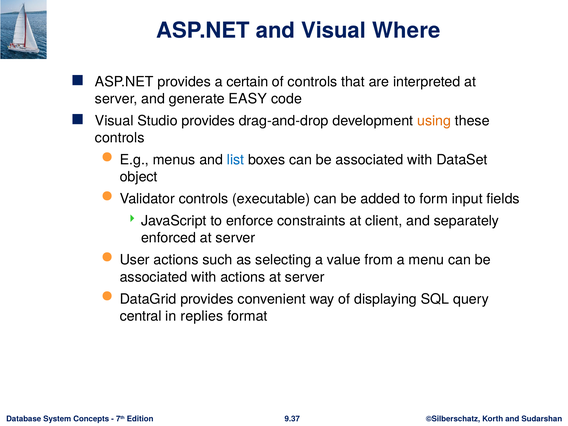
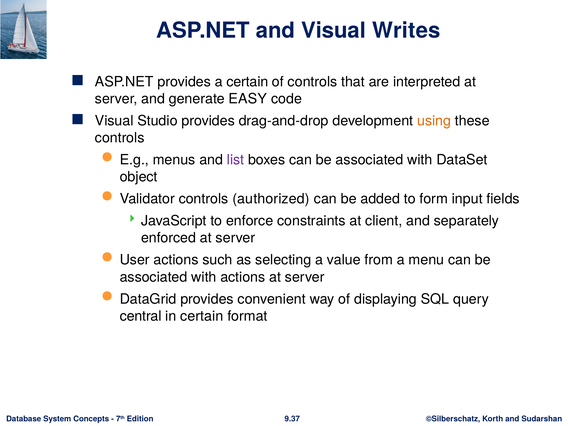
Where: Where -> Writes
list colour: blue -> purple
executable: executable -> authorized
in replies: replies -> certain
